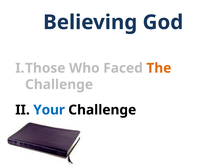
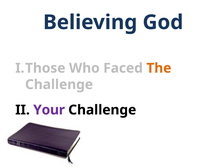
Your colour: blue -> purple
